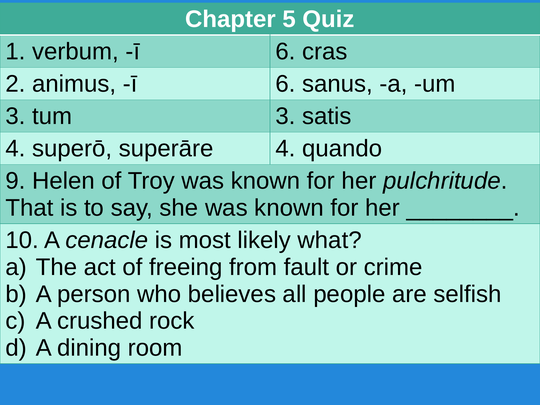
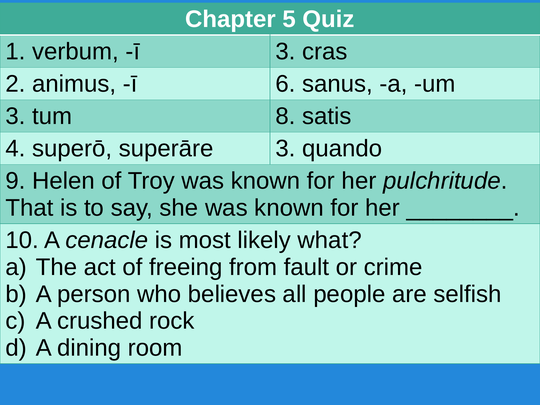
verbum ī 6: 6 -> 3
tum 3: 3 -> 8
superāre 4: 4 -> 3
